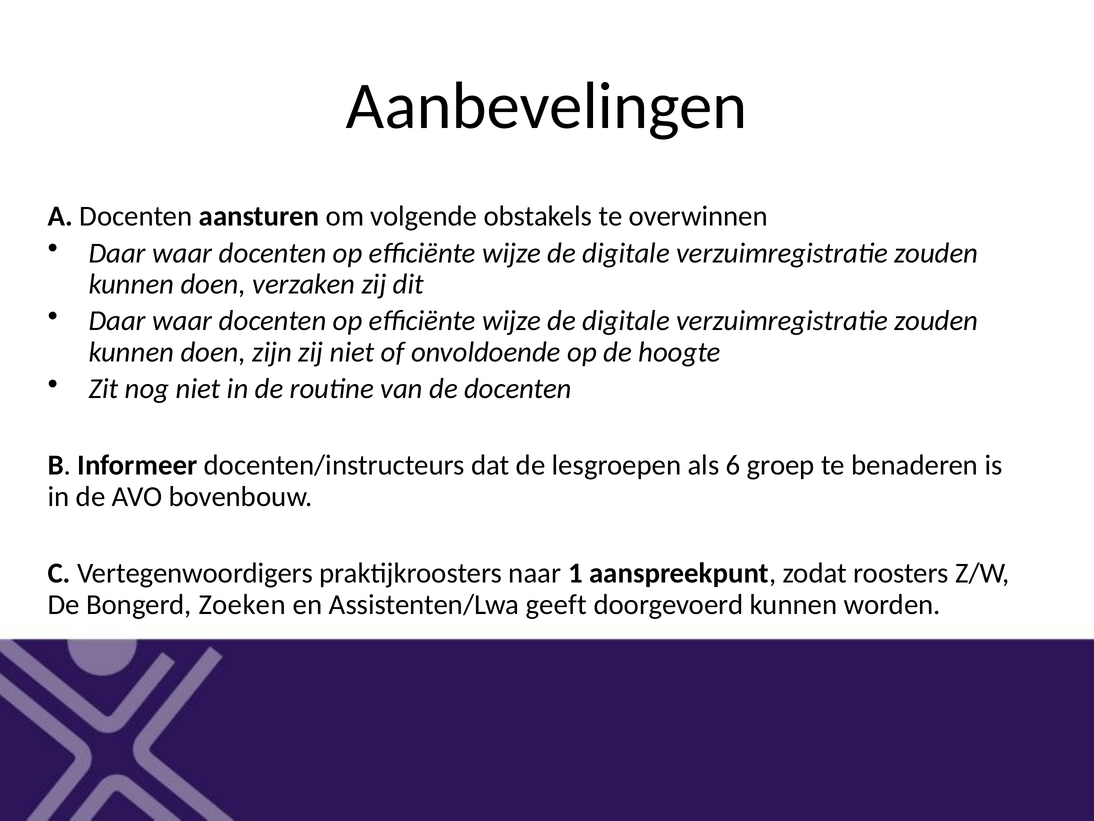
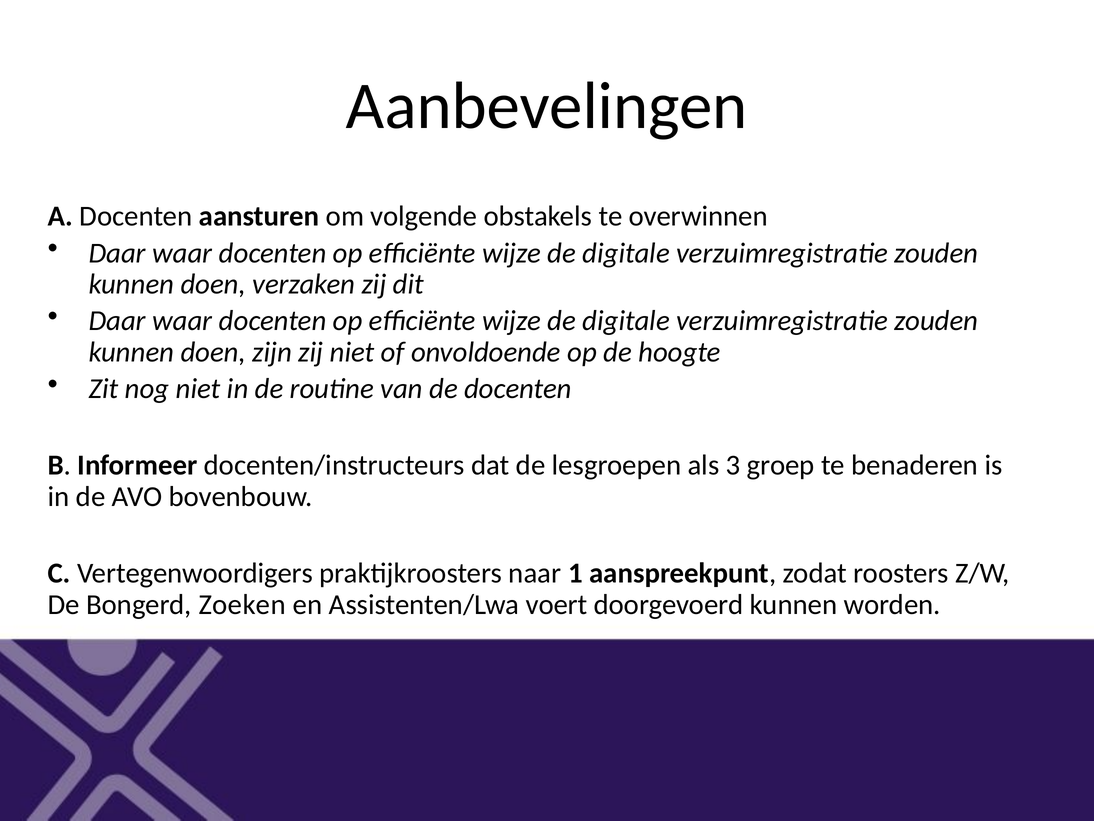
6: 6 -> 3
geeft: geeft -> voert
